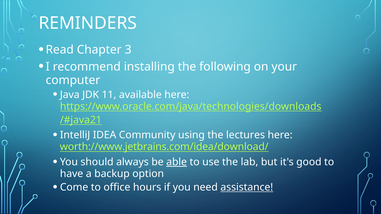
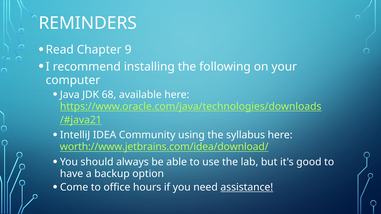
3: 3 -> 9
11: 11 -> 68
lectures: lectures -> syllabus
able underline: present -> none
